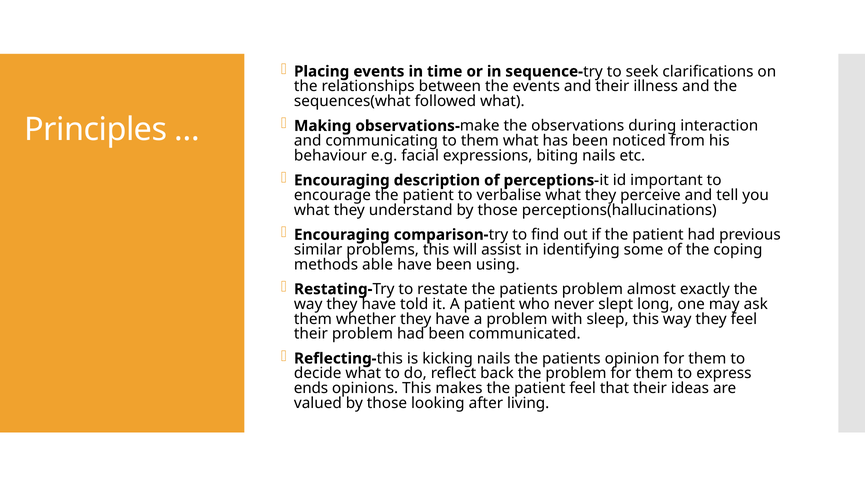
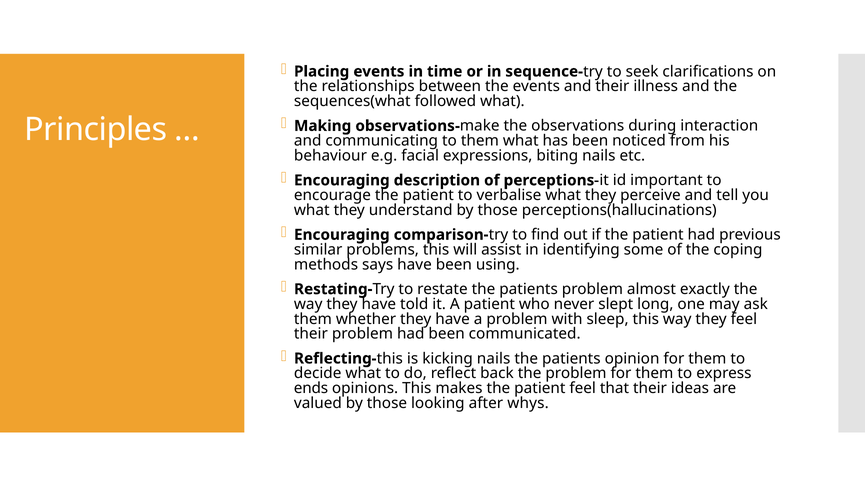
able: able -> says
living: living -> whys
